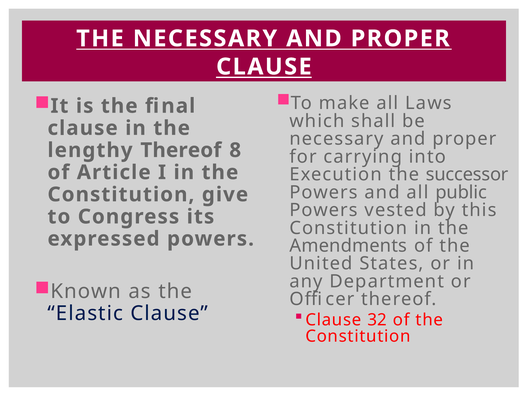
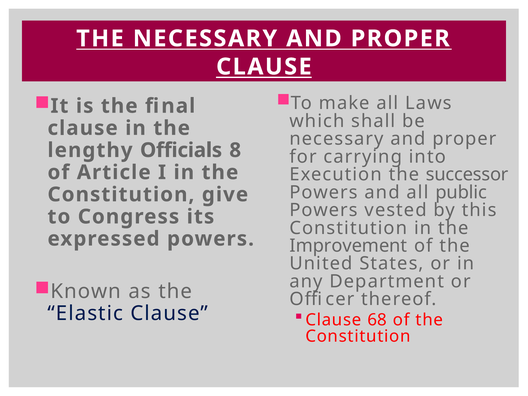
lengthy Thereof: Thereof -> Officials
Amendments: Amendments -> Improvement
32: 32 -> 68
